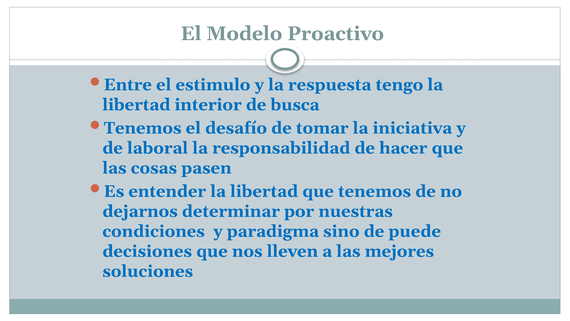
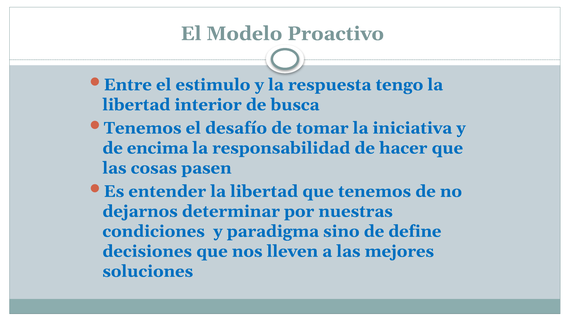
laboral: laboral -> encima
puede: puede -> define
